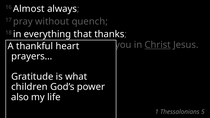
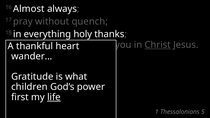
that: that -> holy
prayers…: prayers… -> wander…
also: also -> first
life underline: none -> present
